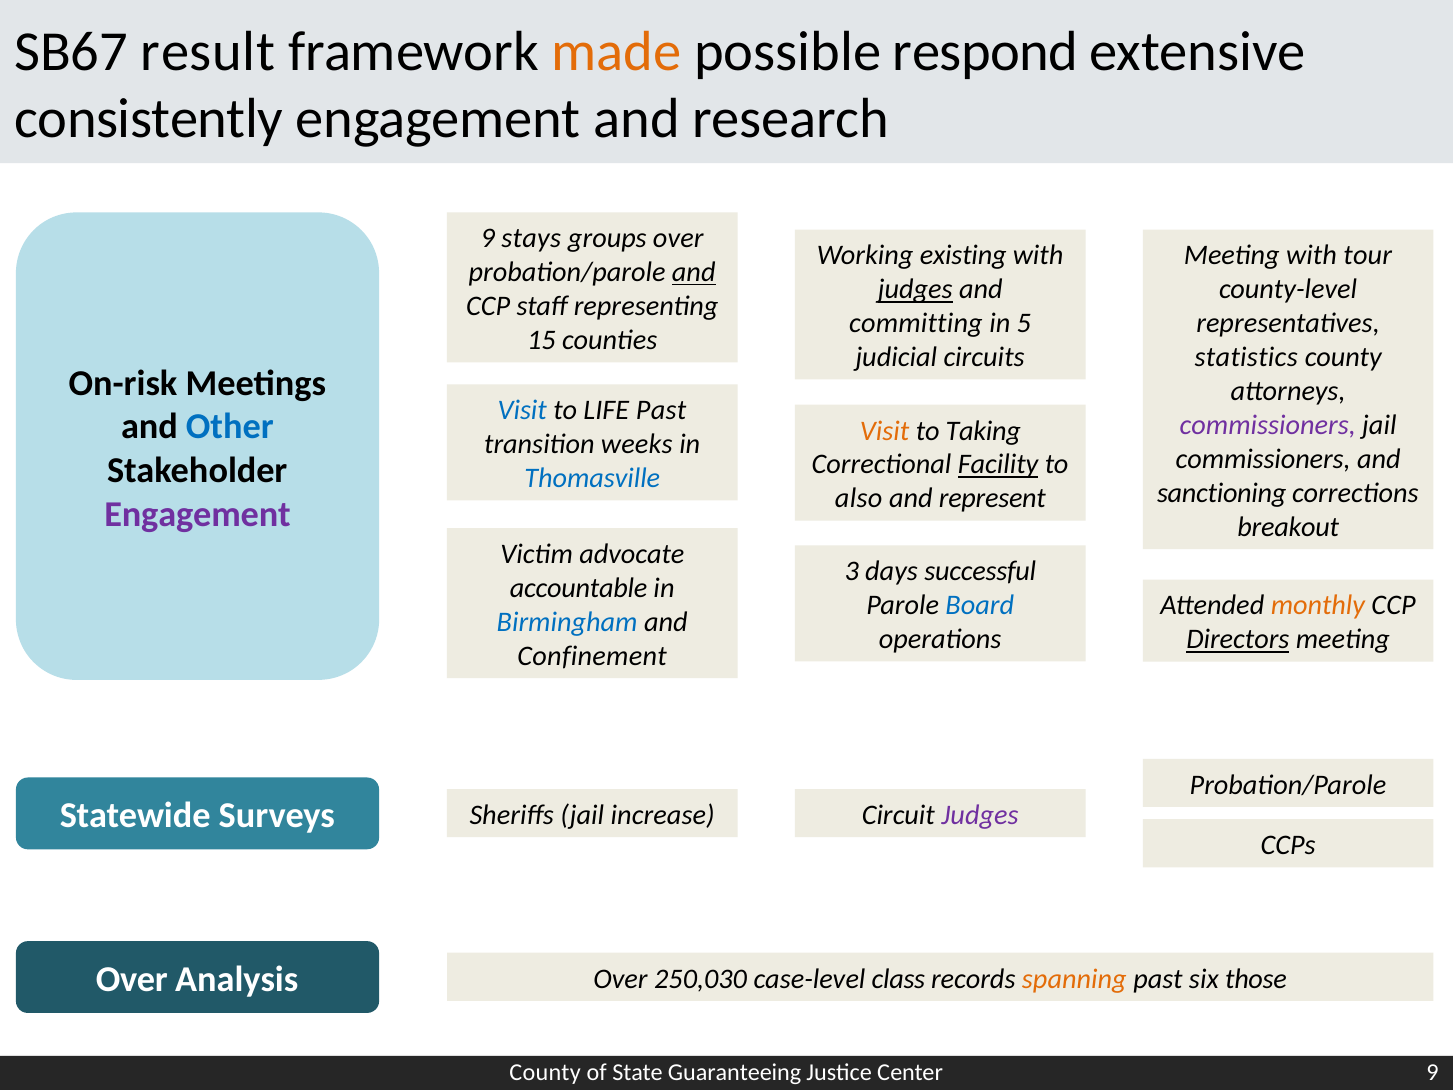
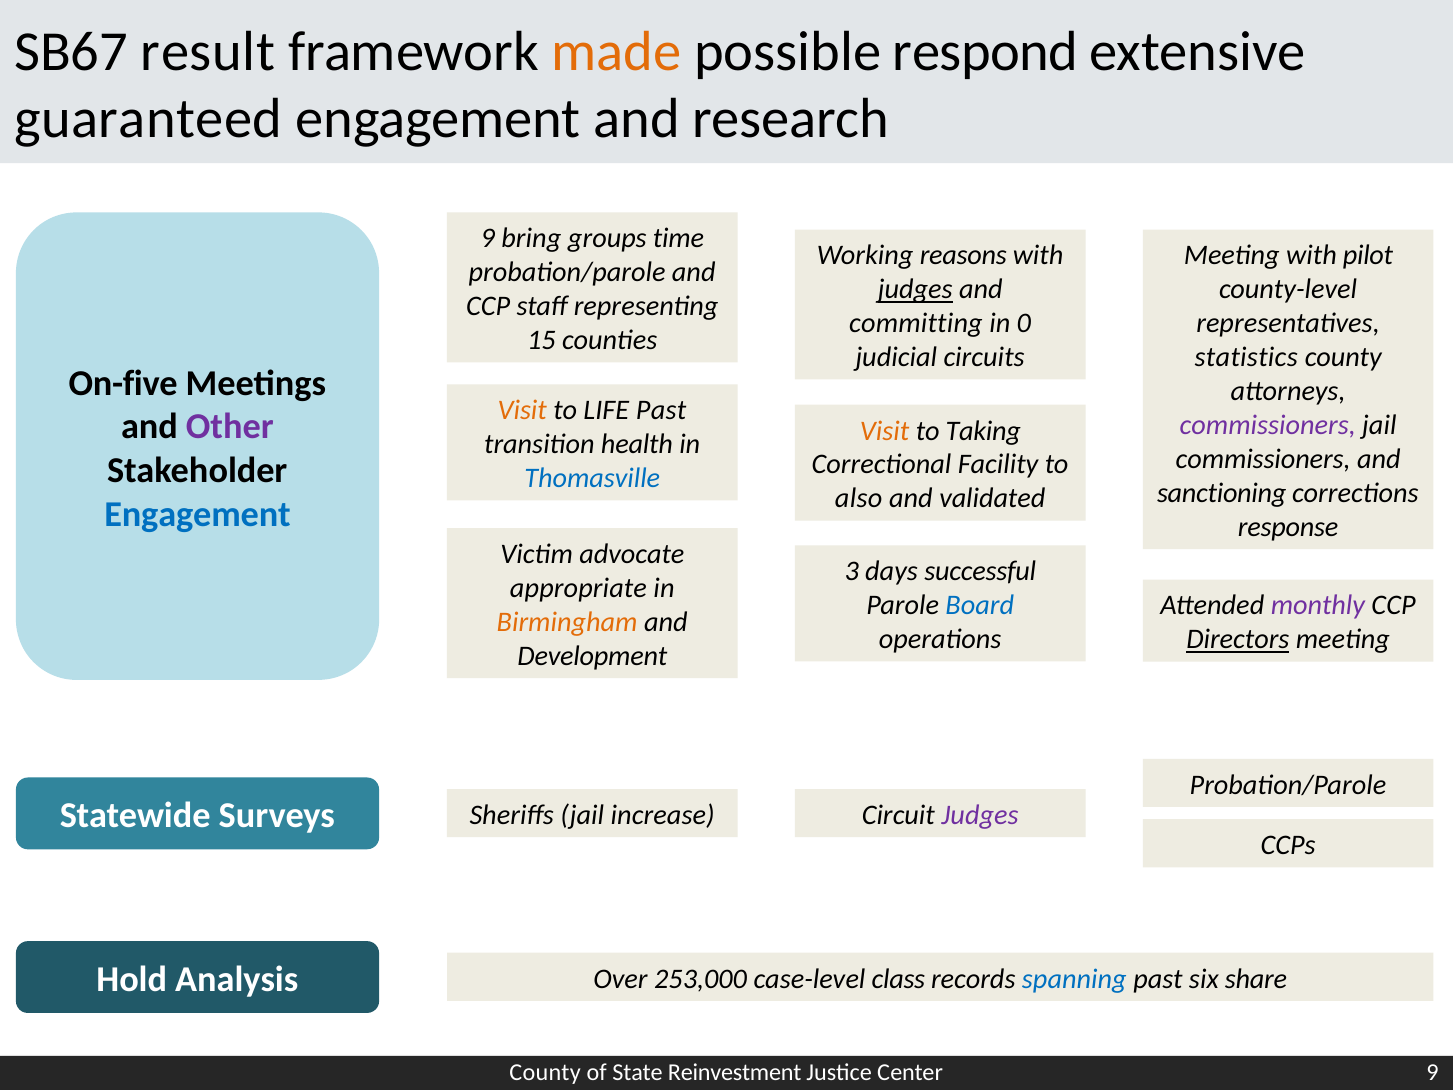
consistently: consistently -> guaranteed
stays: stays -> bring
groups over: over -> time
existing: existing -> reasons
tour: tour -> pilot
and at (694, 272) underline: present -> none
5: 5 -> 0
On-risk: On-risk -> On-five
Visit at (522, 410) colour: blue -> orange
Other colour: blue -> purple
weeks: weeks -> health
Facility underline: present -> none
represent: represent -> validated
Engagement at (198, 514) colour: purple -> blue
breakout: breakout -> response
accountable: accountable -> appropriate
monthly colour: orange -> purple
Birmingham colour: blue -> orange
Confinement: Confinement -> Development
Over at (132, 979): Over -> Hold
250,030: 250,030 -> 253,000
spanning colour: orange -> blue
those: those -> share
Guaranteeing: Guaranteeing -> Reinvestment
